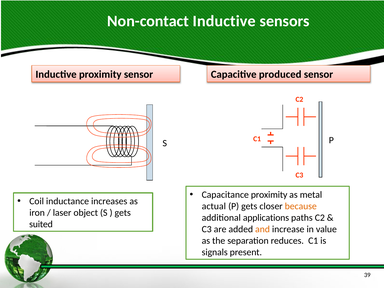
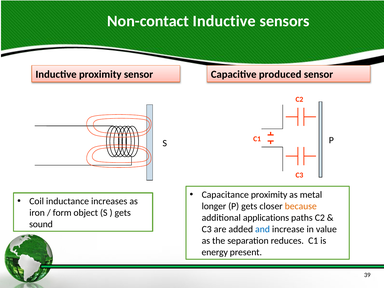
actual: actual -> longer
laser: laser -> form
suited: suited -> sound
and colour: orange -> blue
signals: signals -> energy
